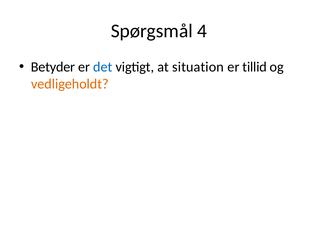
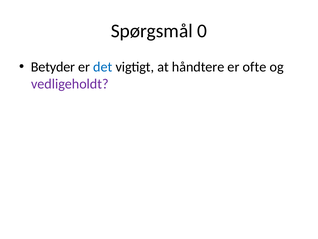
4: 4 -> 0
situation: situation -> håndtere
tillid: tillid -> ofte
vedligeholdt colour: orange -> purple
